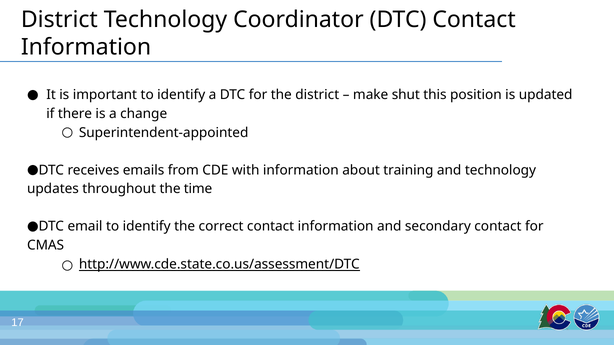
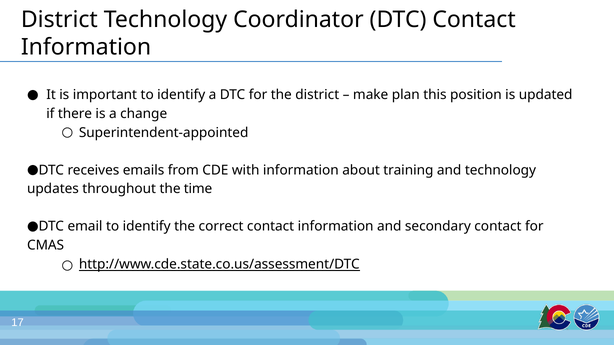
shut: shut -> plan
